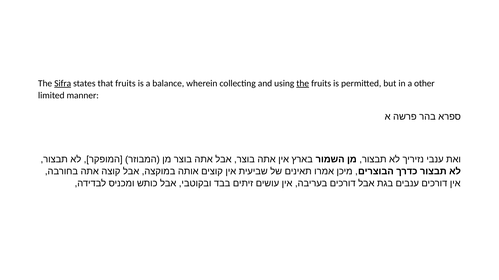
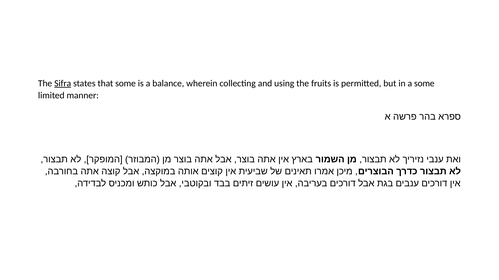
that fruits: fruits -> some
the at (303, 84) underline: present -> none
a other: other -> some
